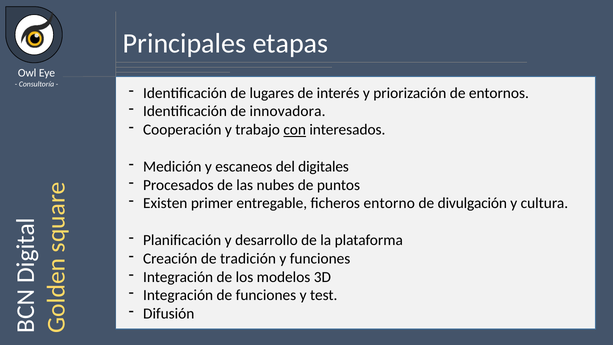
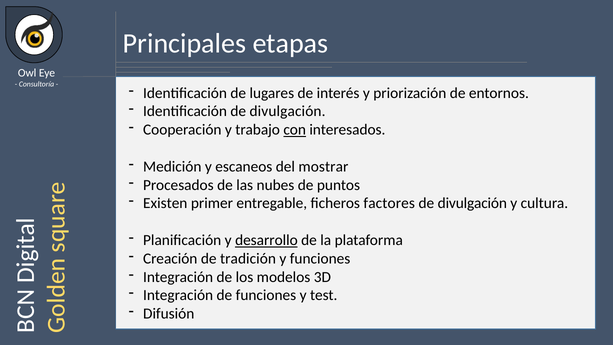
Identificación de innovadora: innovadora -> divulgación
digitales: digitales -> mostrar
entorno: entorno -> factores
desarrollo underline: none -> present
